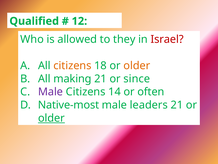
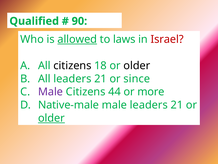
12: 12 -> 90
allowed underline: none -> present
they: they -> laws
citizens at (72, 65) colour: orange -> black
older at (137, 65) colour: orange -> black
All making: making -> leaders
14: 14 -> 44
often: often -> more
Native-most: Native-most -> Native-male
